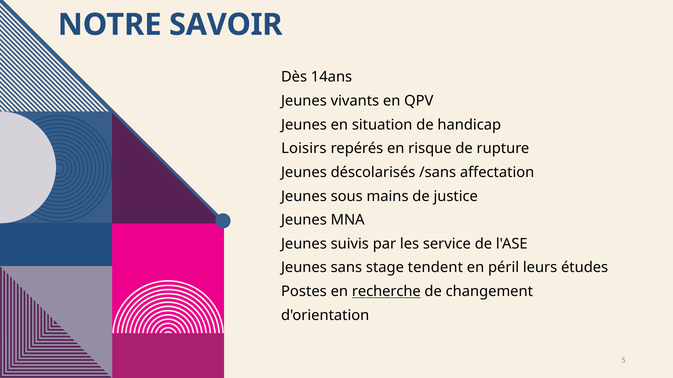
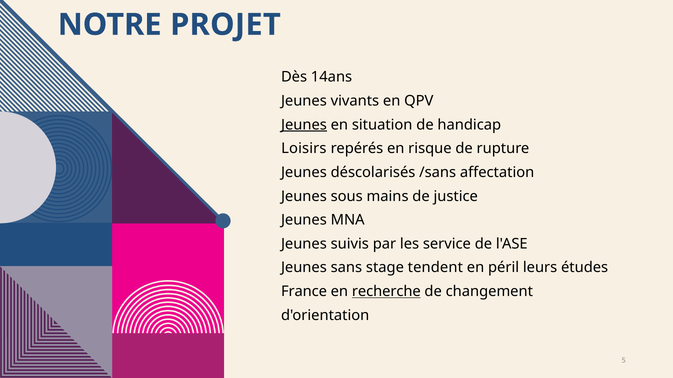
SAVOIR: SAVOIR -> PROJET
Jeunes at (304, 125) underline: none -> present
Postes: Postes -> France
